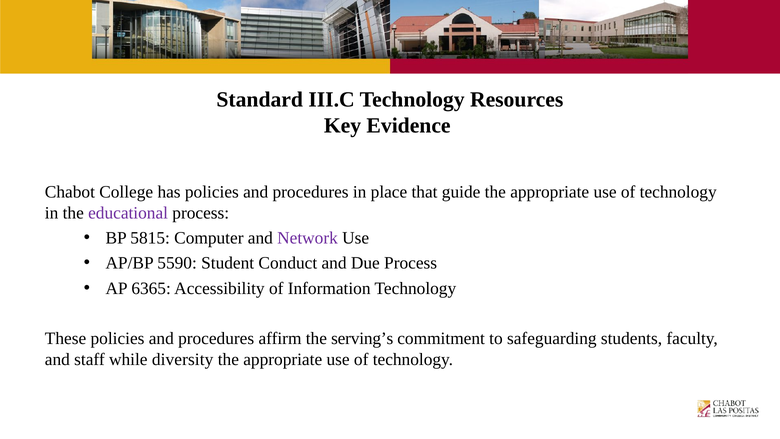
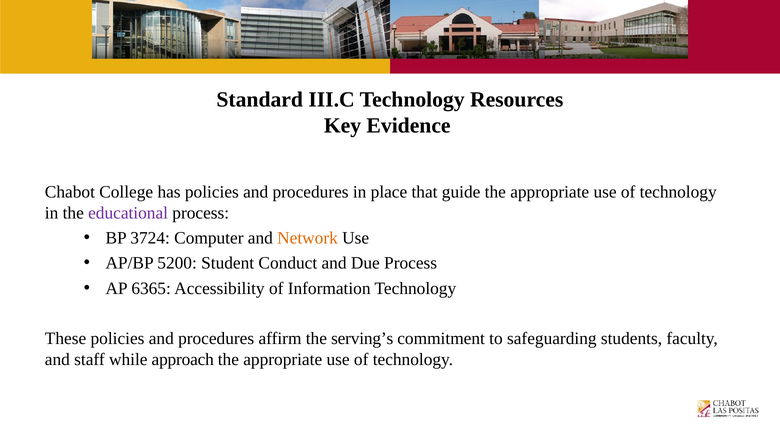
5815: 5815 -> 3724
Network colour: purple -> orange
5590: 5590 -> 5200
diversity: diversity -> approach
